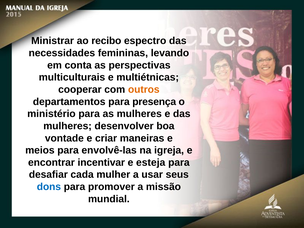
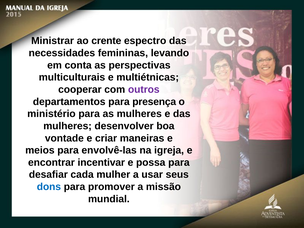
recibo: recibo -> crente
outros colour: orange -> purple
esteja: esteja -> possa
